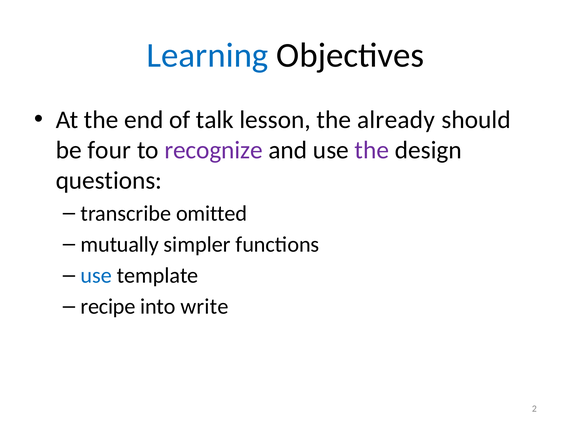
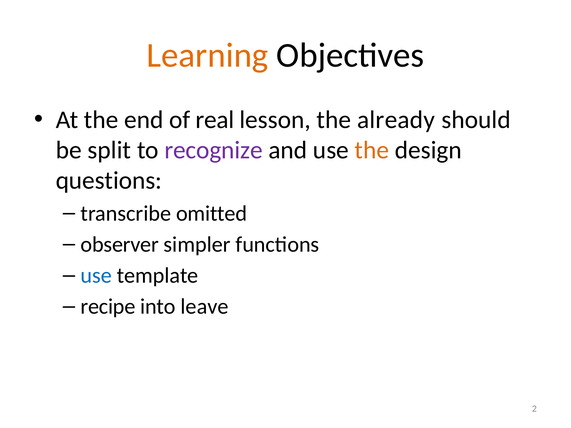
Learning colour: blue -> orange
talk: talk -> real
four: four -> split
the at (372, 150) colour: purple -> orange
mutually: mutually -> observer
write: write -> leave
